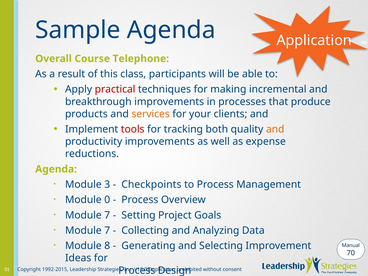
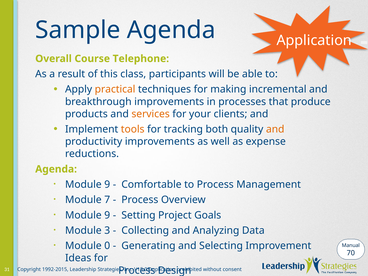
practical colour: red -> orange
tools colour: red -> orange
3 at (107, 184): 3 -> 9
Checkpoints: Checkpoints -> Comfortable
0: 0 -> 7
7 at (107, 215): 7 -> 9
7 at (107, 231): 7 -> 3
8: 8 -> 0
